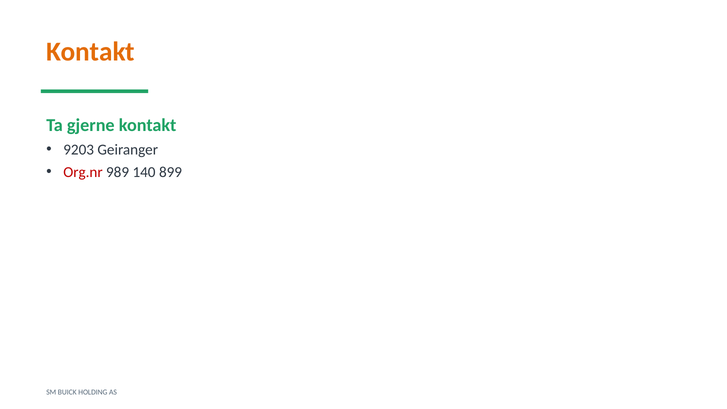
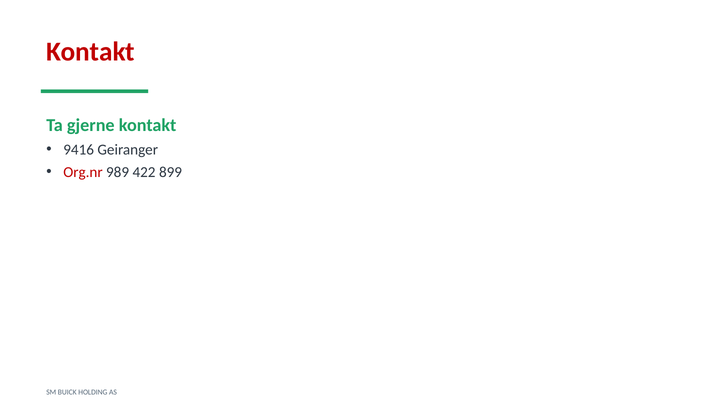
Kontakt at (91, 52) colour: orange -> red
9203: 9203 -> 9416
140: 140 -> 422
